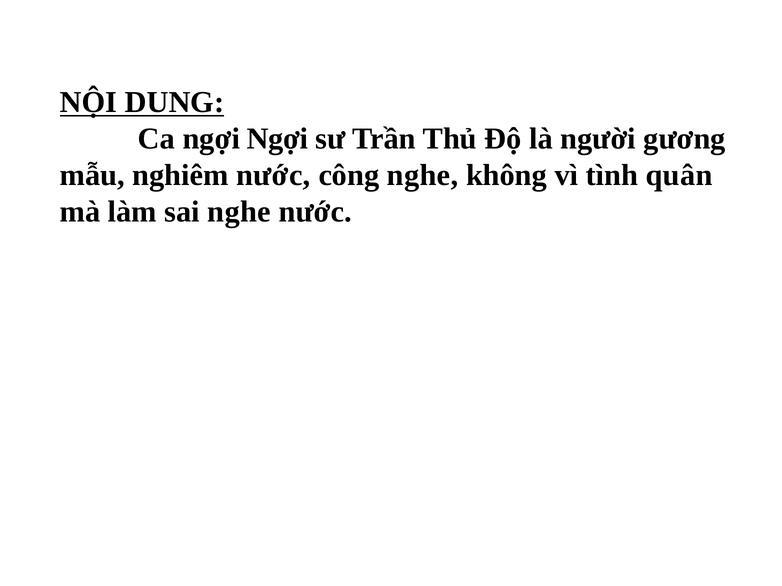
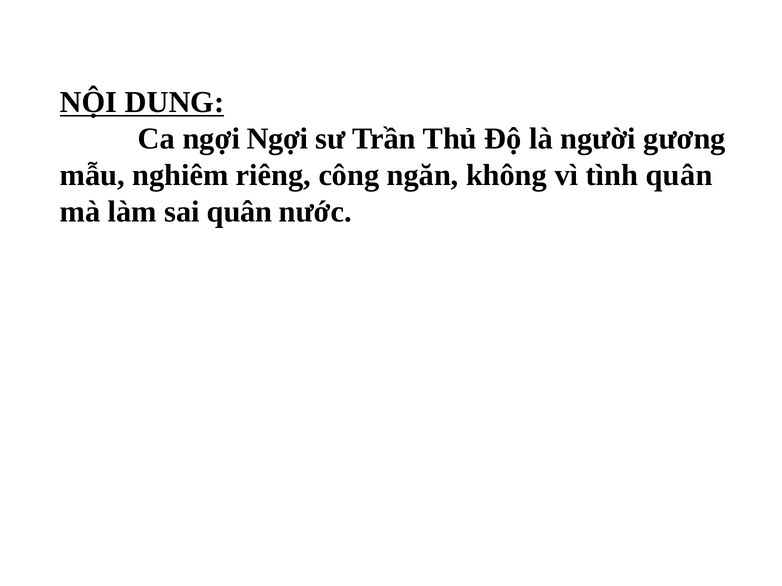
nghiêm nước: nước -> riêng
công nghe: nghe -> ngăn
sai nghe: nghe -> quân
